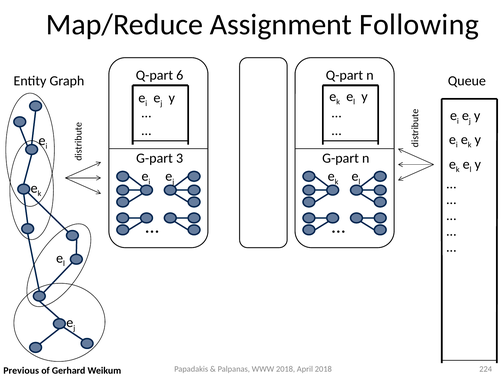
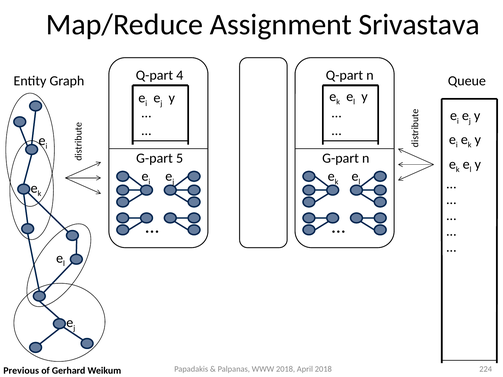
Following: Following -> Srivastava
6: 6 -> 4
3: 3 -> 5
